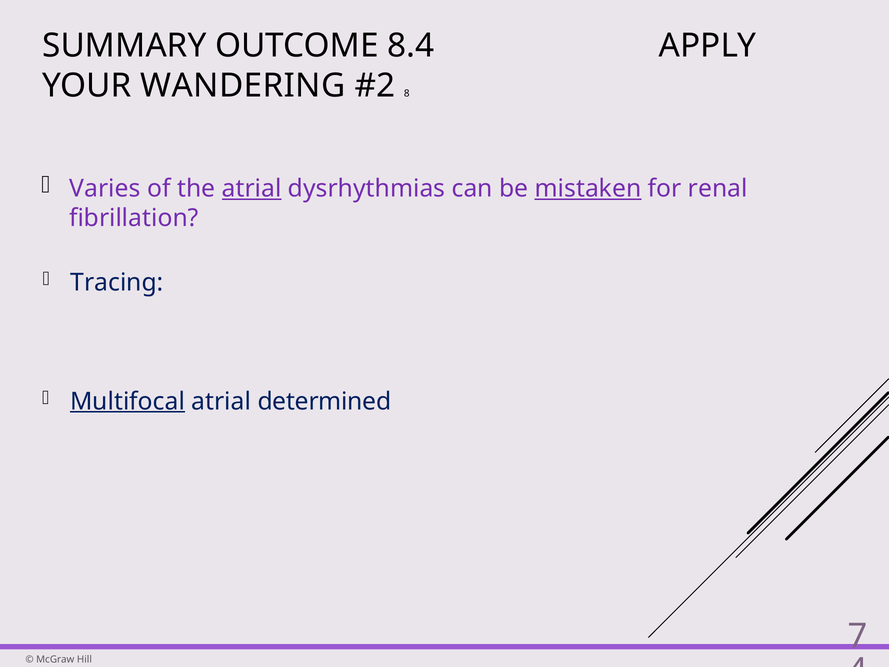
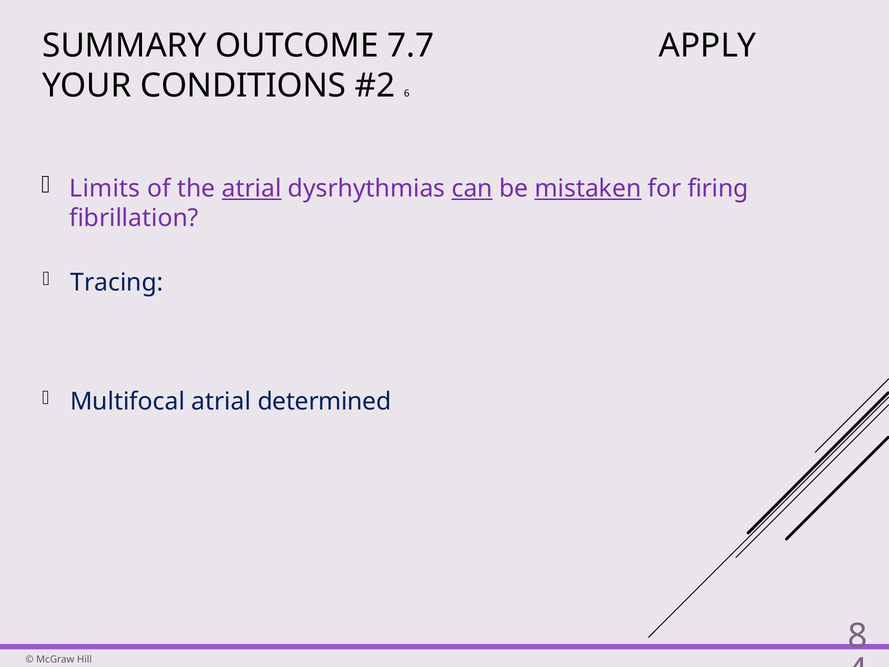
8.4: 8.4 -> 7.7
WANDERING: WANDERING -> CONDITIONS
8: 8 -> 6
Varies: Varies -> Limits
can underline: none -> present
renal: renal -> firing
Multifocal underline: present -> none
7: 7 -> 8
